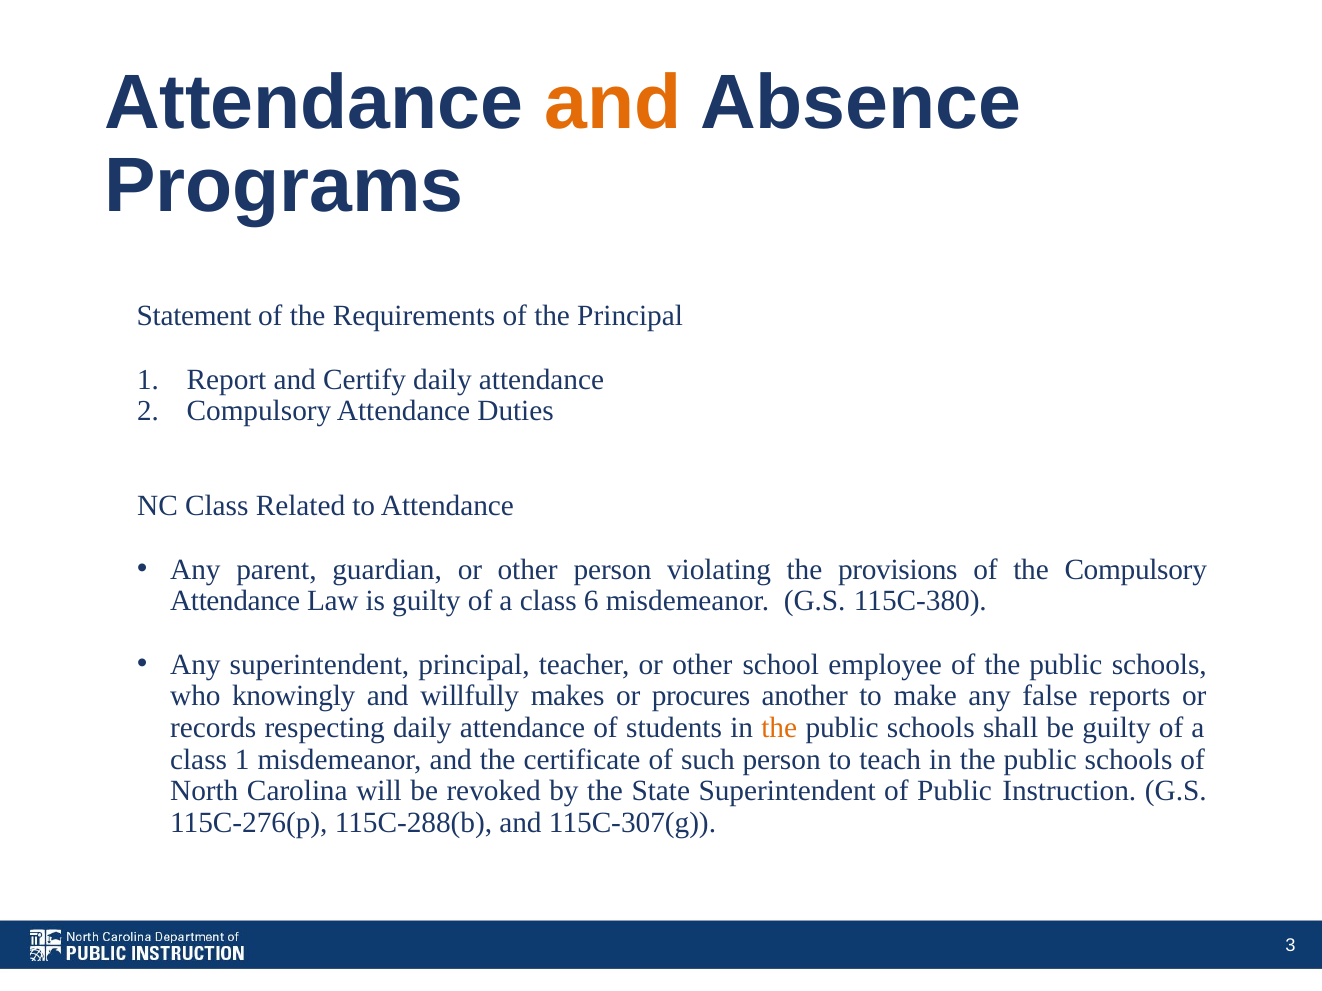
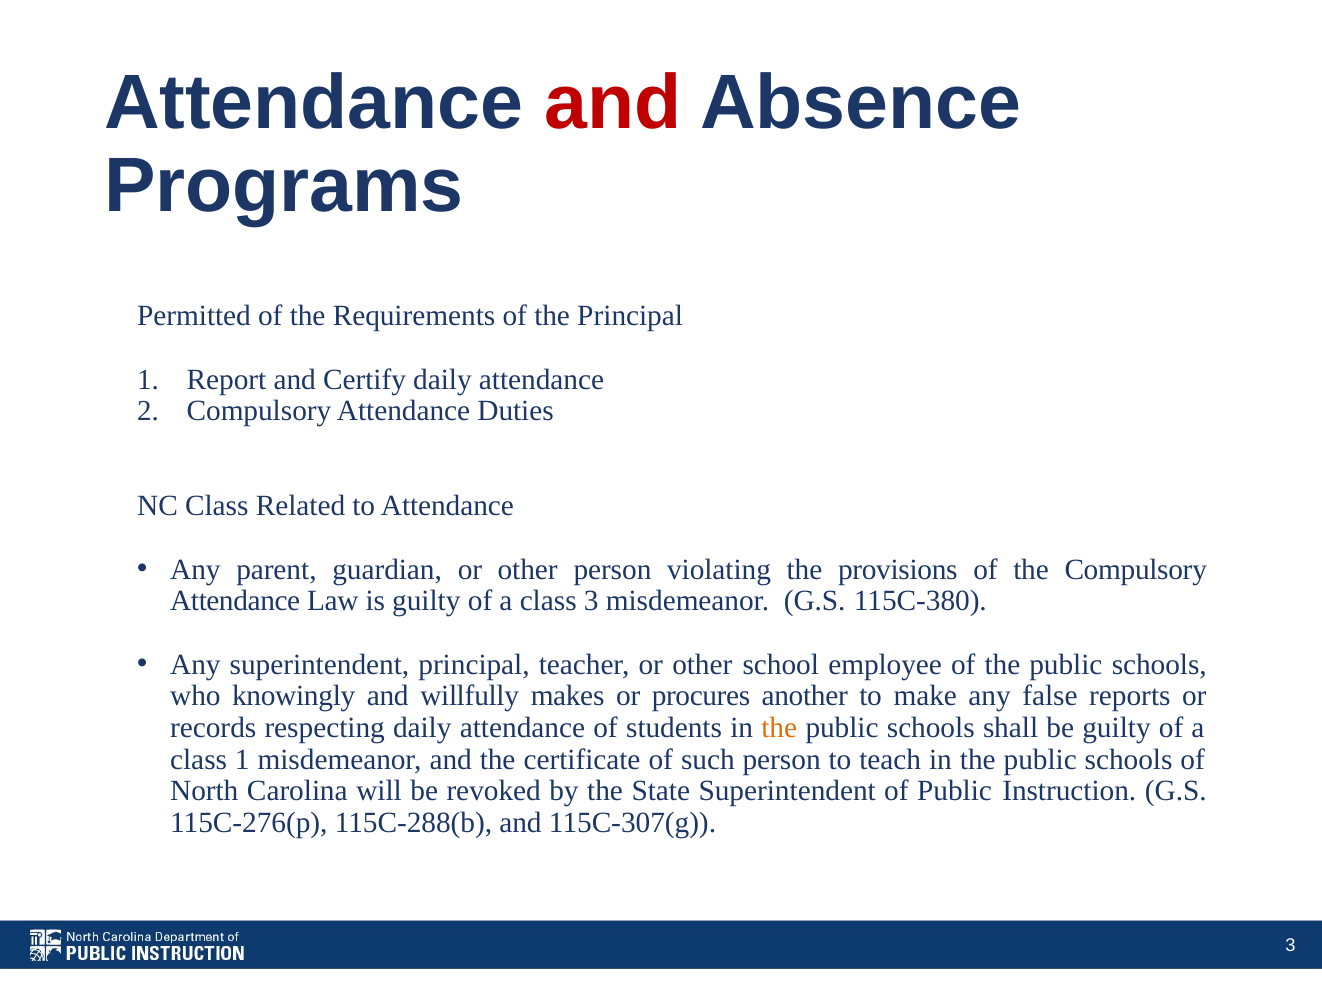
and at (613, 103) colour: orange -> red
Statement: Statement -> Permitted
class 6: 6 -> 3
